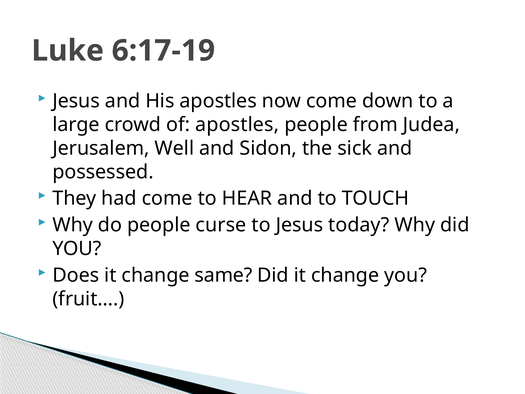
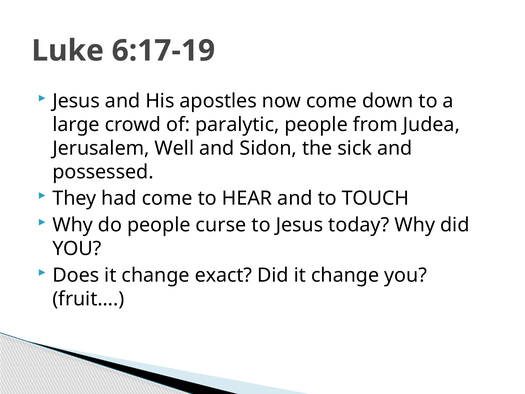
of apostles: apostles -> paralytic
same: same -> exact
